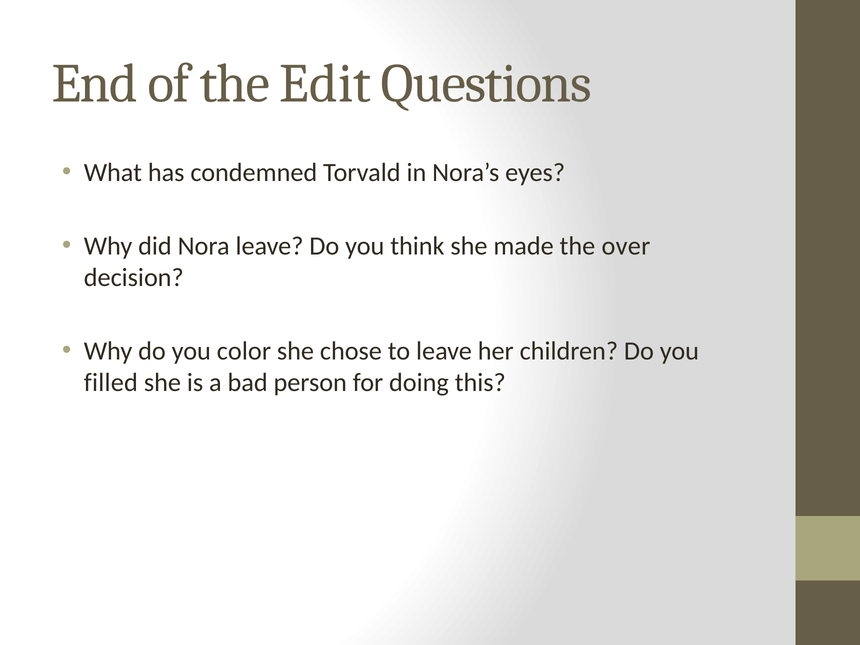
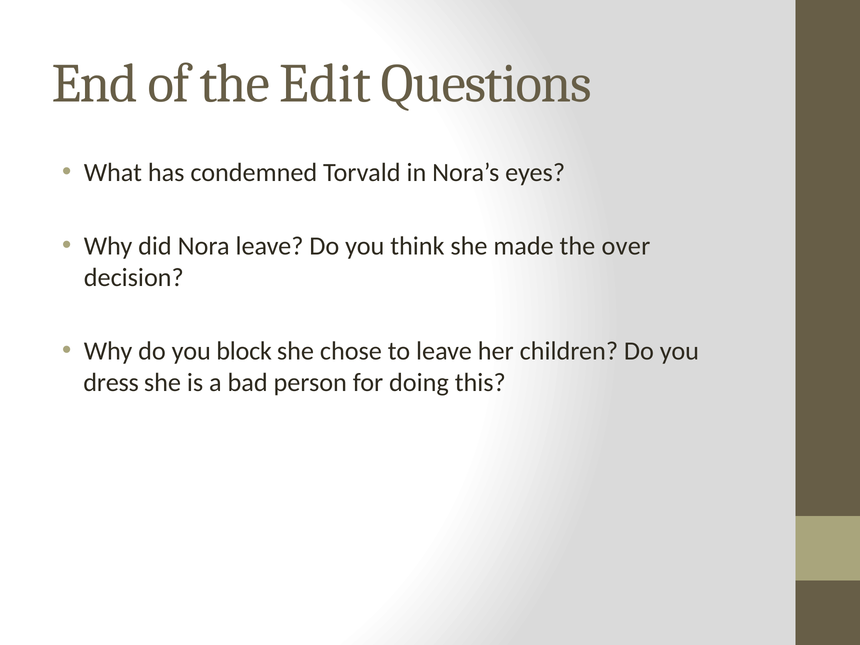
color: color -> block
filled: filled -> dress
